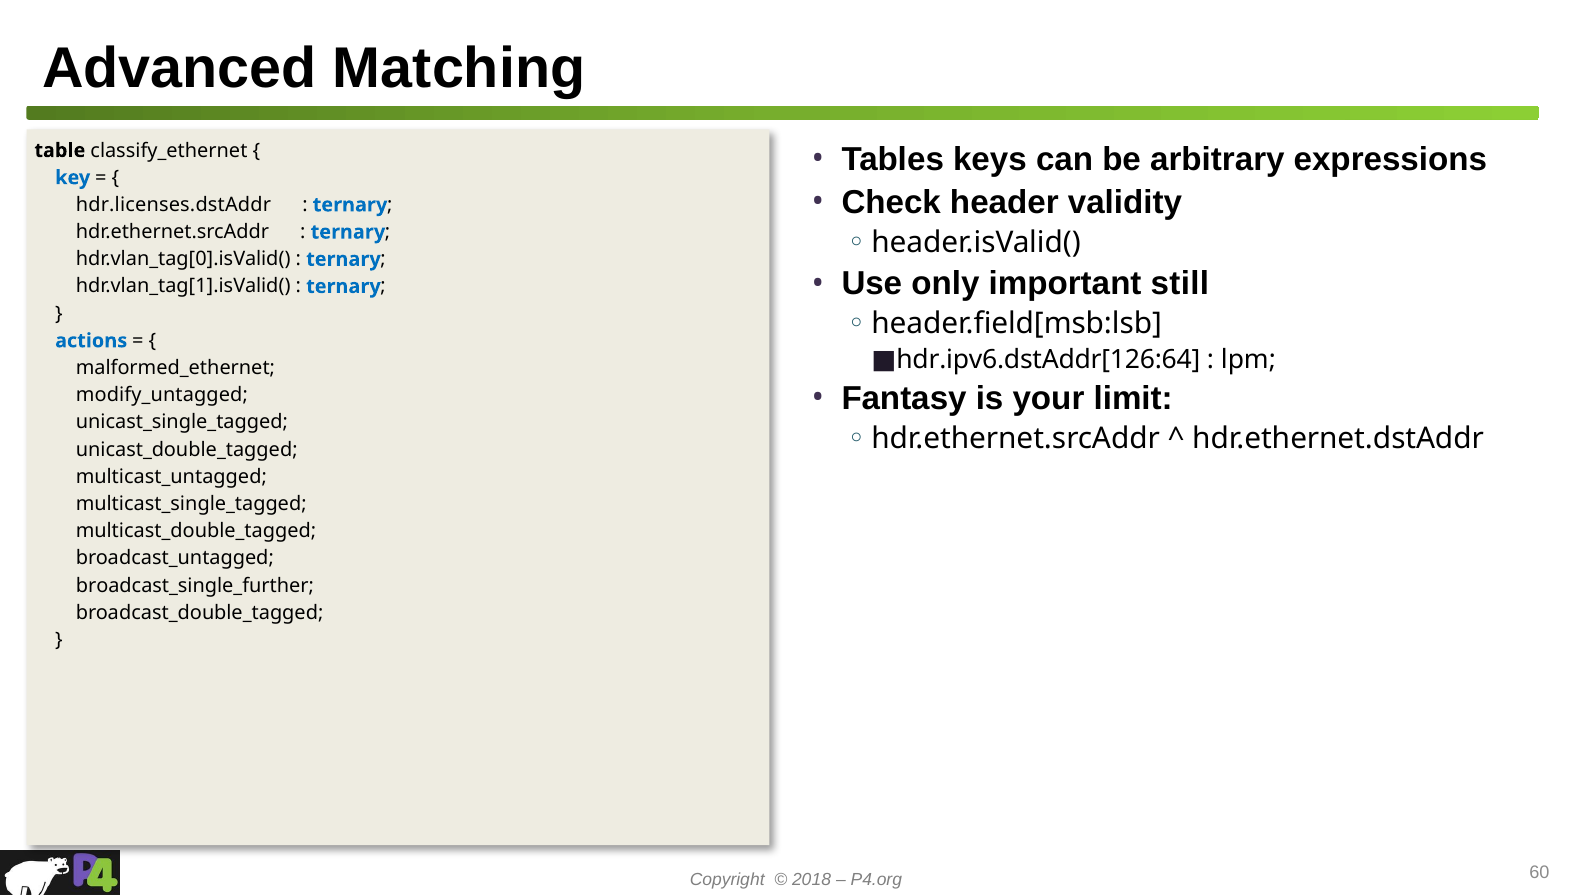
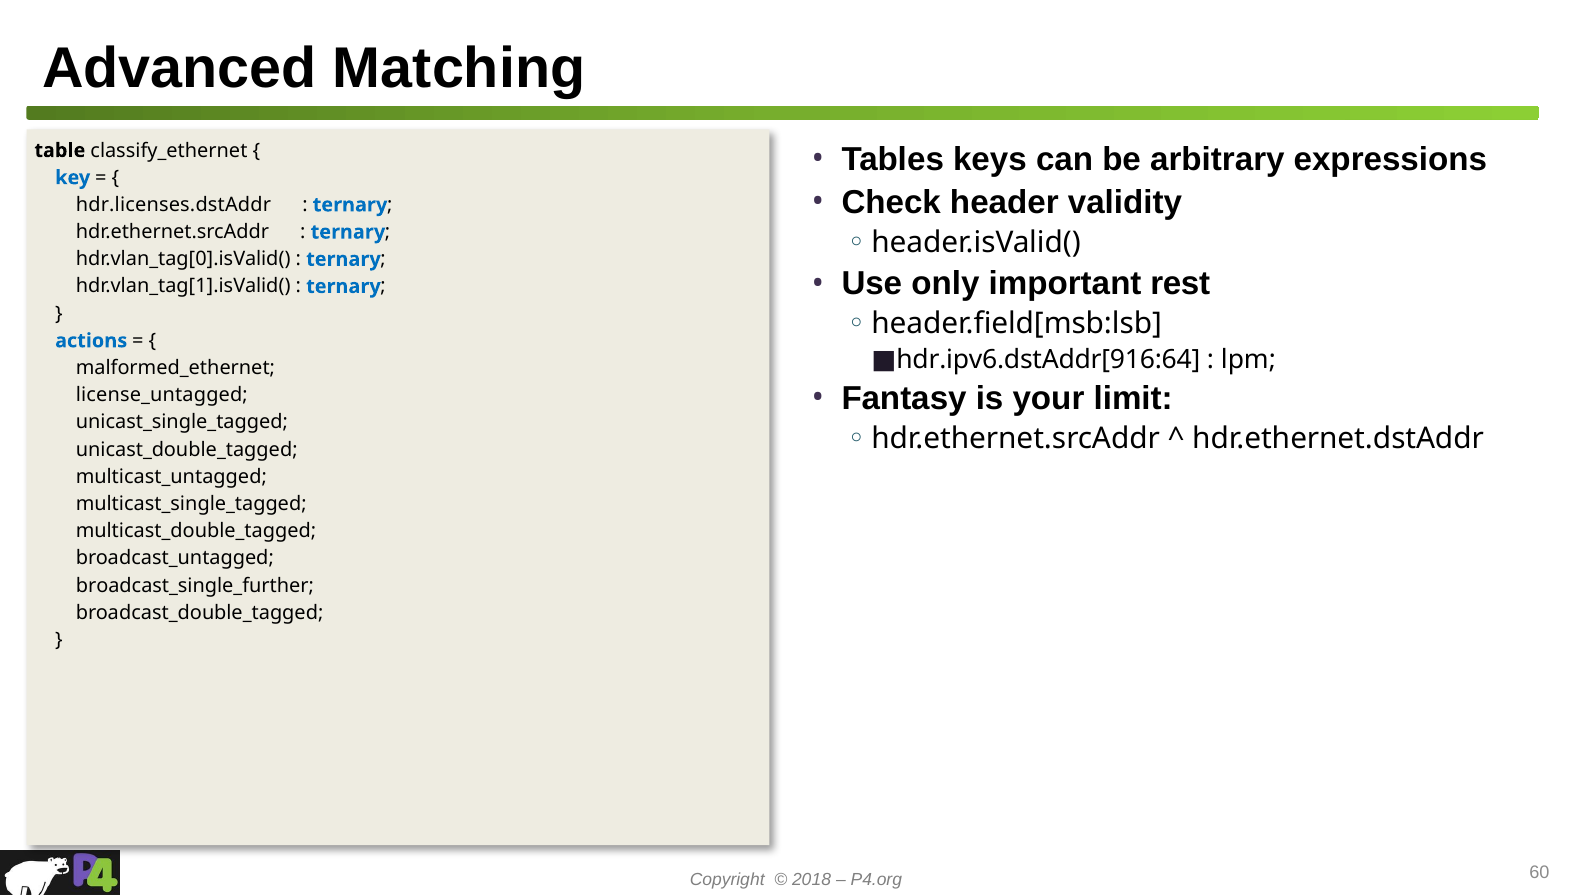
still: still -> rest
hdr.ipv6.dstAddr[126:64: hdr.ipv6.dstAddr[126:64 -> hdr.ipv6.dstAddr[916:64
modify_untagged: modify_untagged -> license_untagged
